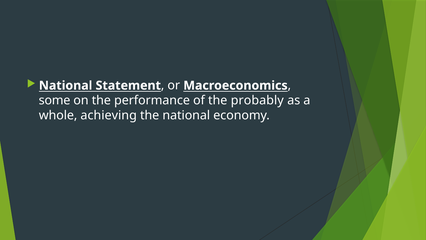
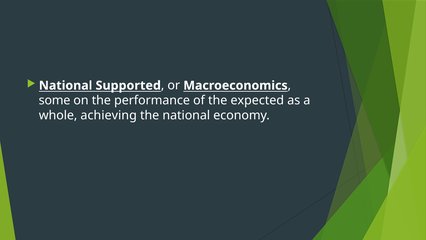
Statement: Statement -> Supported
probably: probably -> expected
